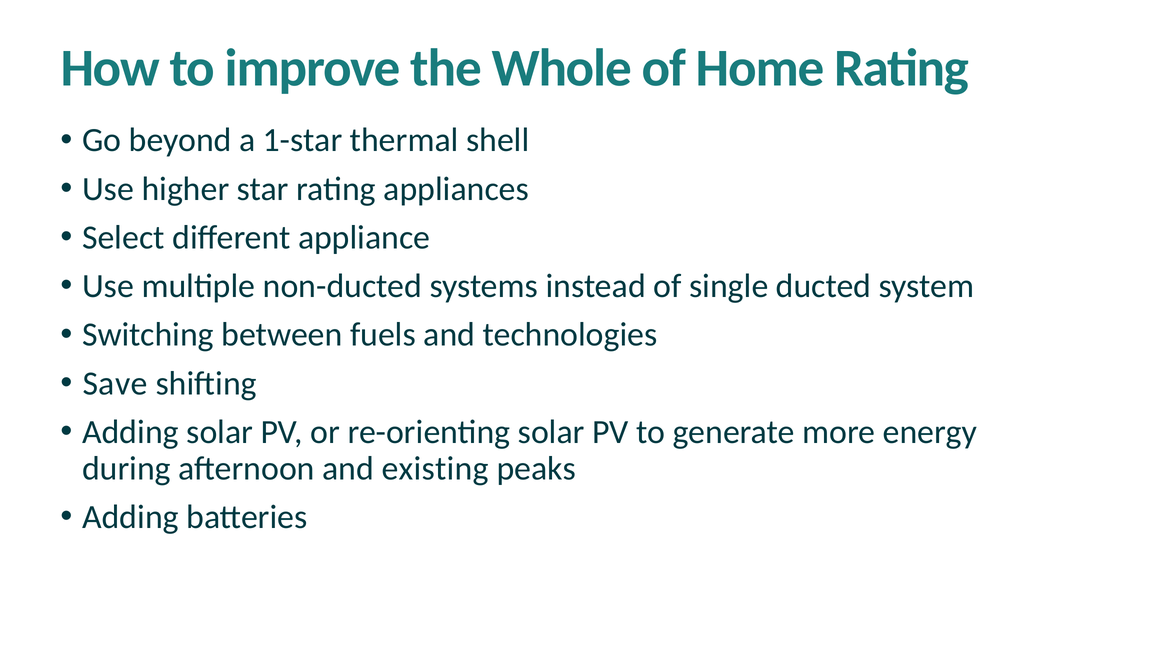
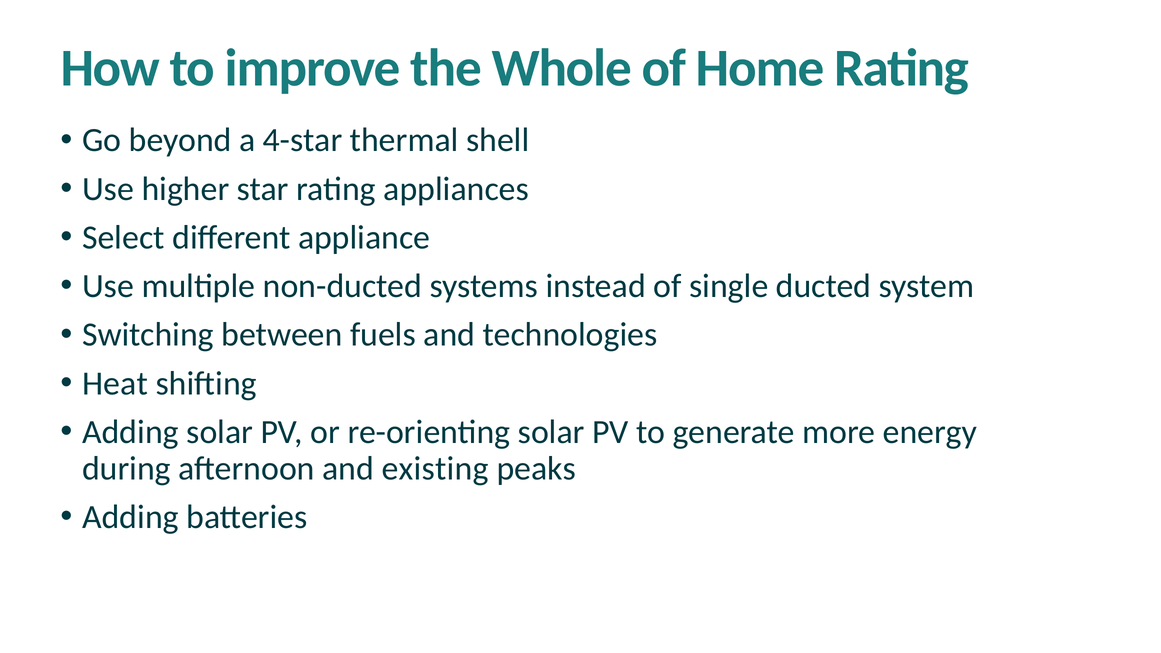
1-star: 1-star -> 4-star
Save: Save -> Heat
